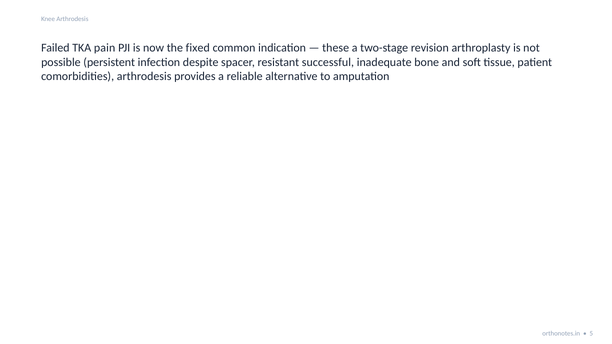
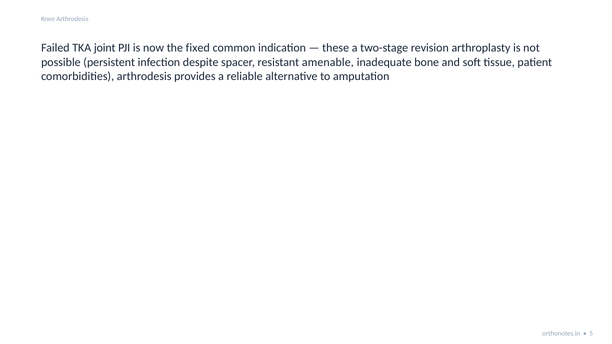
pain: pain -> joint
successful: successful -> amenable
